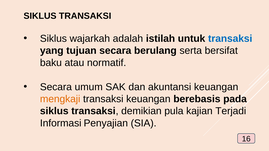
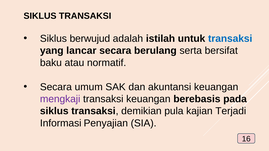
wajarkah: wajarkah -> berwujud
tujuan: tujuan -> lancar
mengkaji colour: orange -> purple
